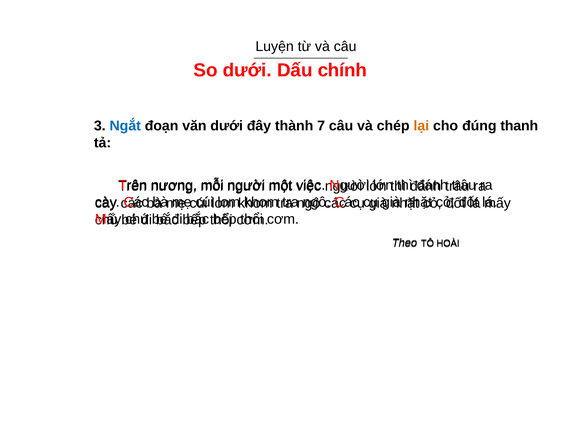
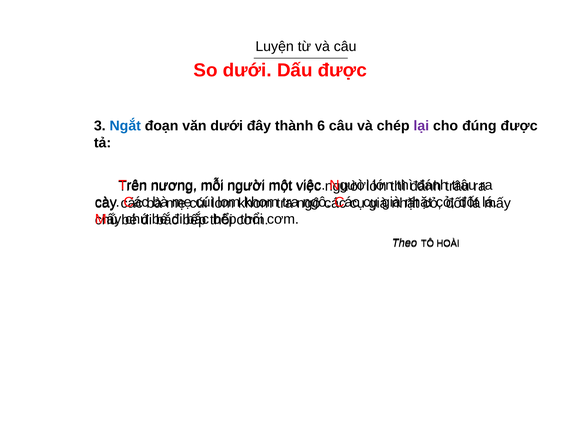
Dấu chính: chính -> được
7: 7 -> 6
lại colour: orange -> purple
đúng thanh: thanh -> được
